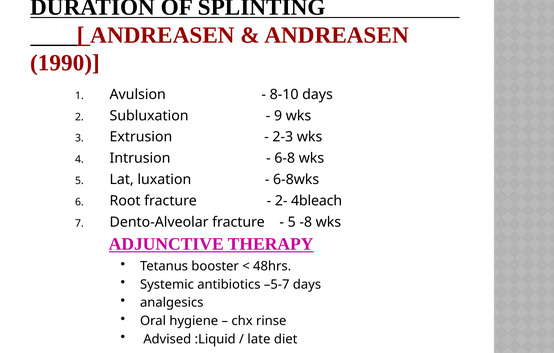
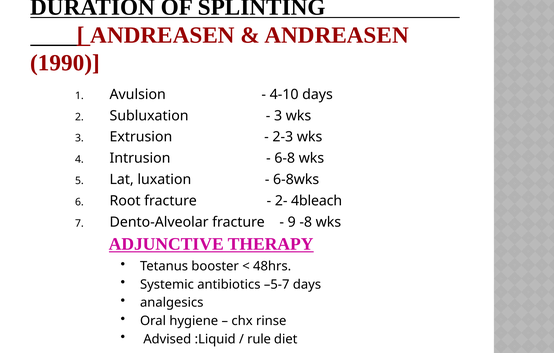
8-10: 8-10 -> 4-10
9 at (278, 116): 9 -> 3
5 at (292, 222): 5 -> 9
late: late -> rule
